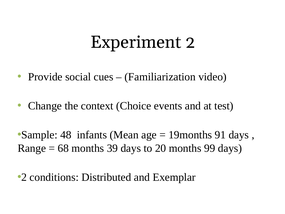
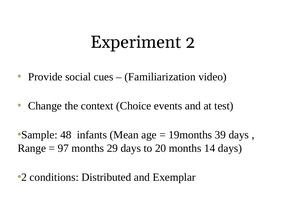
91: 91 -> 39
68: 68 -> 97
39: 39 -> 29
99: 99 -> 14
